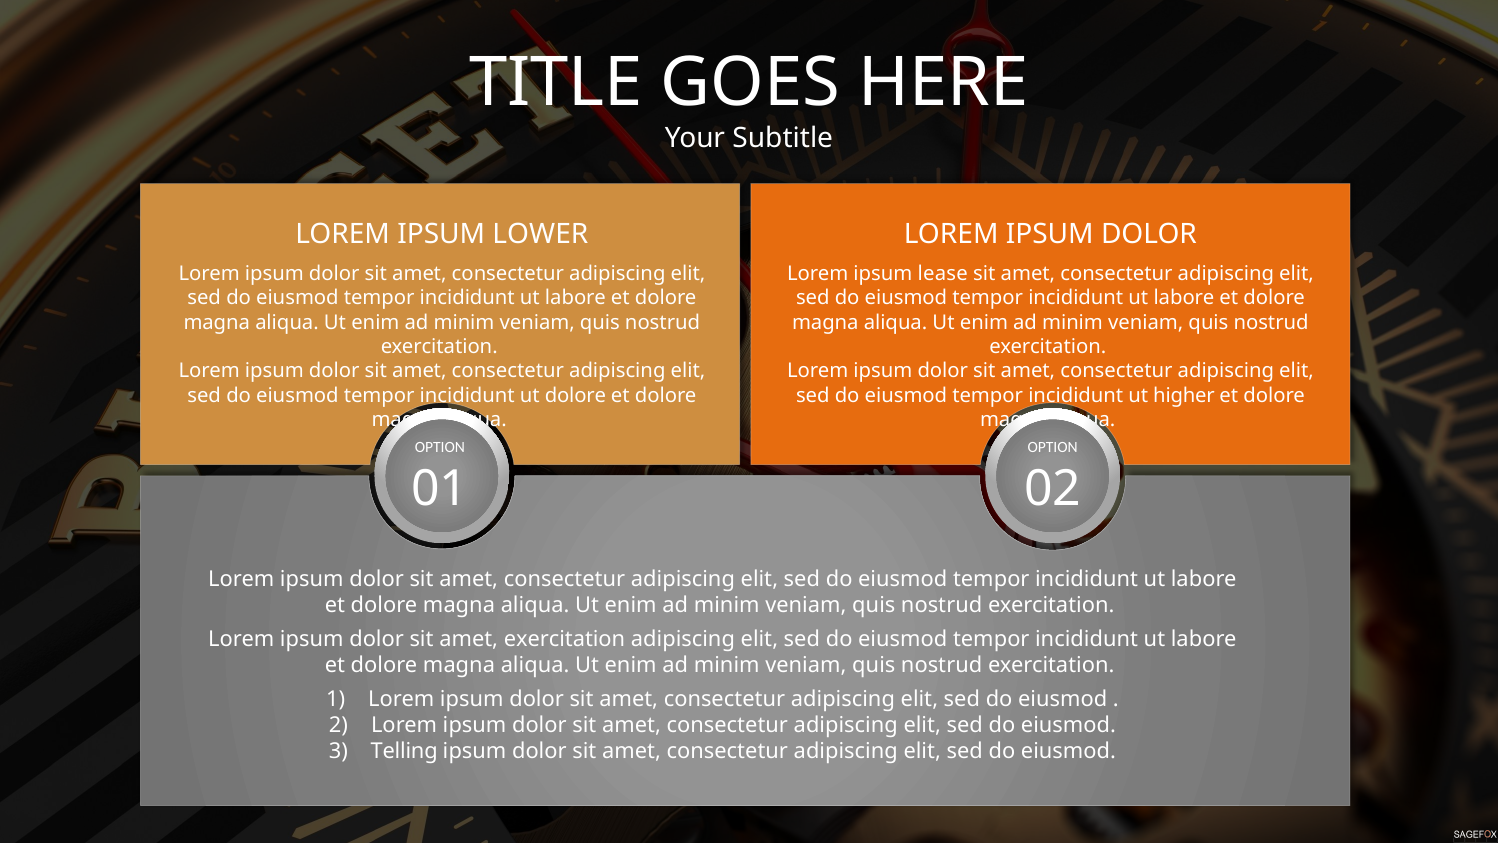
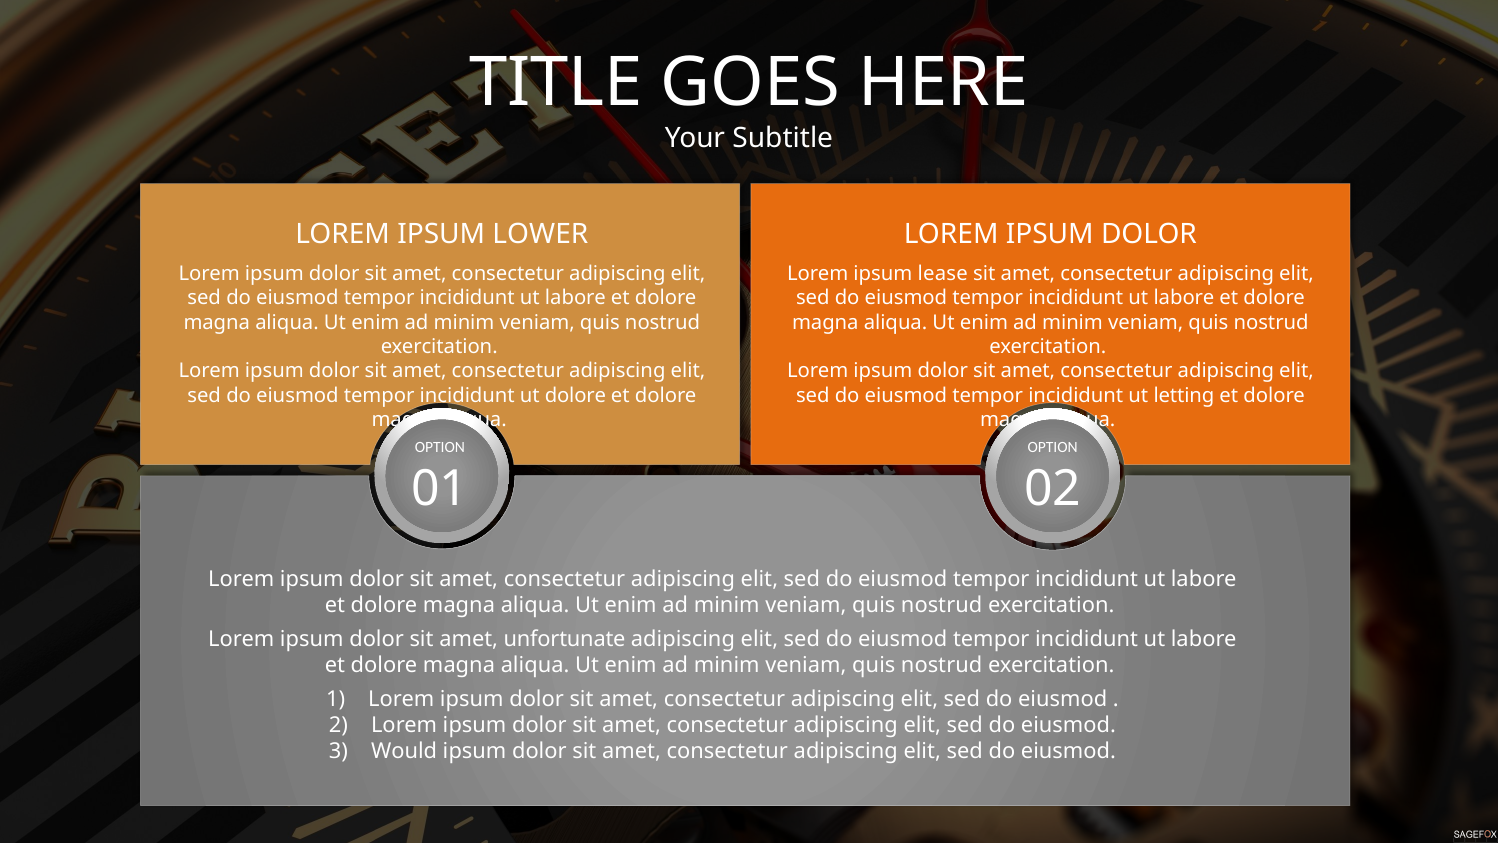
higher: higher -> letting
amet exercitation: exercitation -> unfortunate
Telling: Telling -> Would
